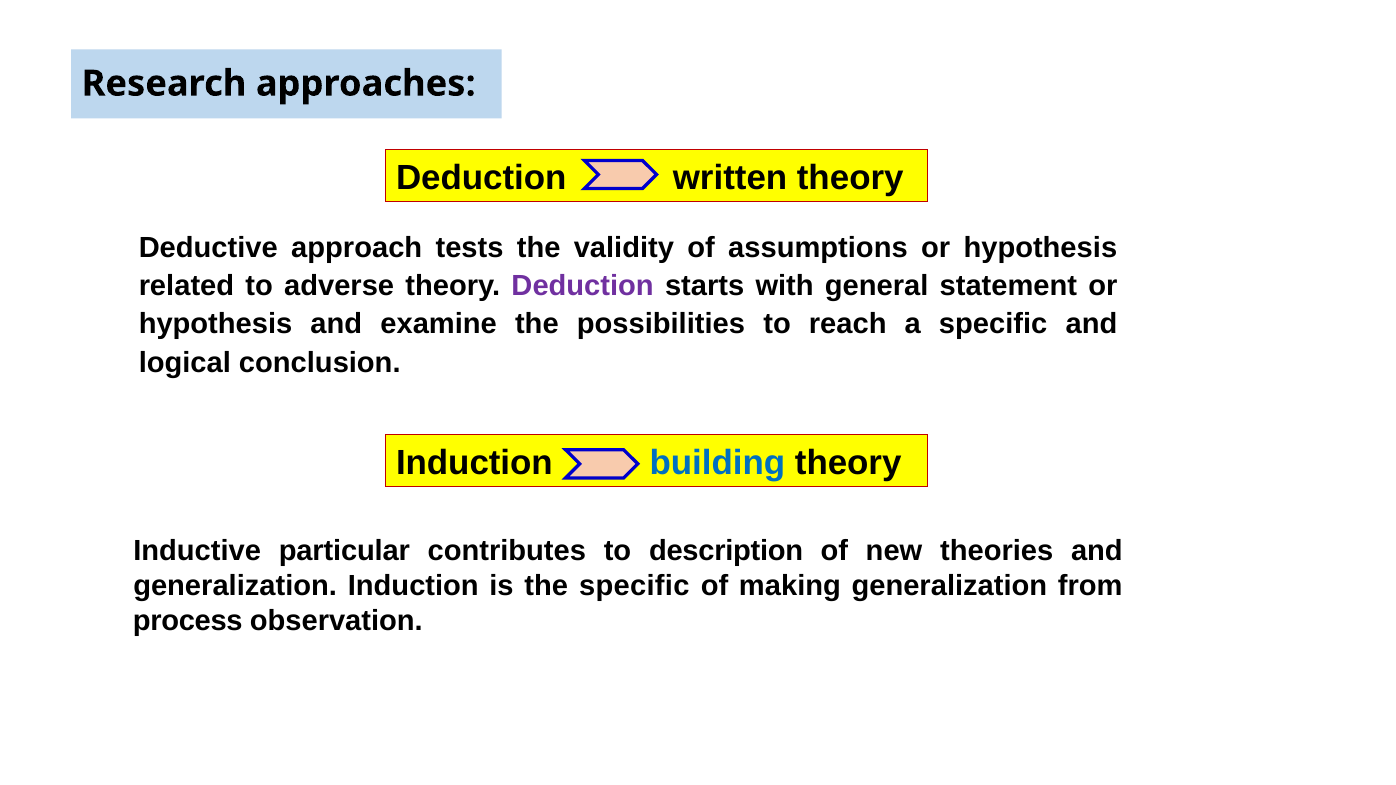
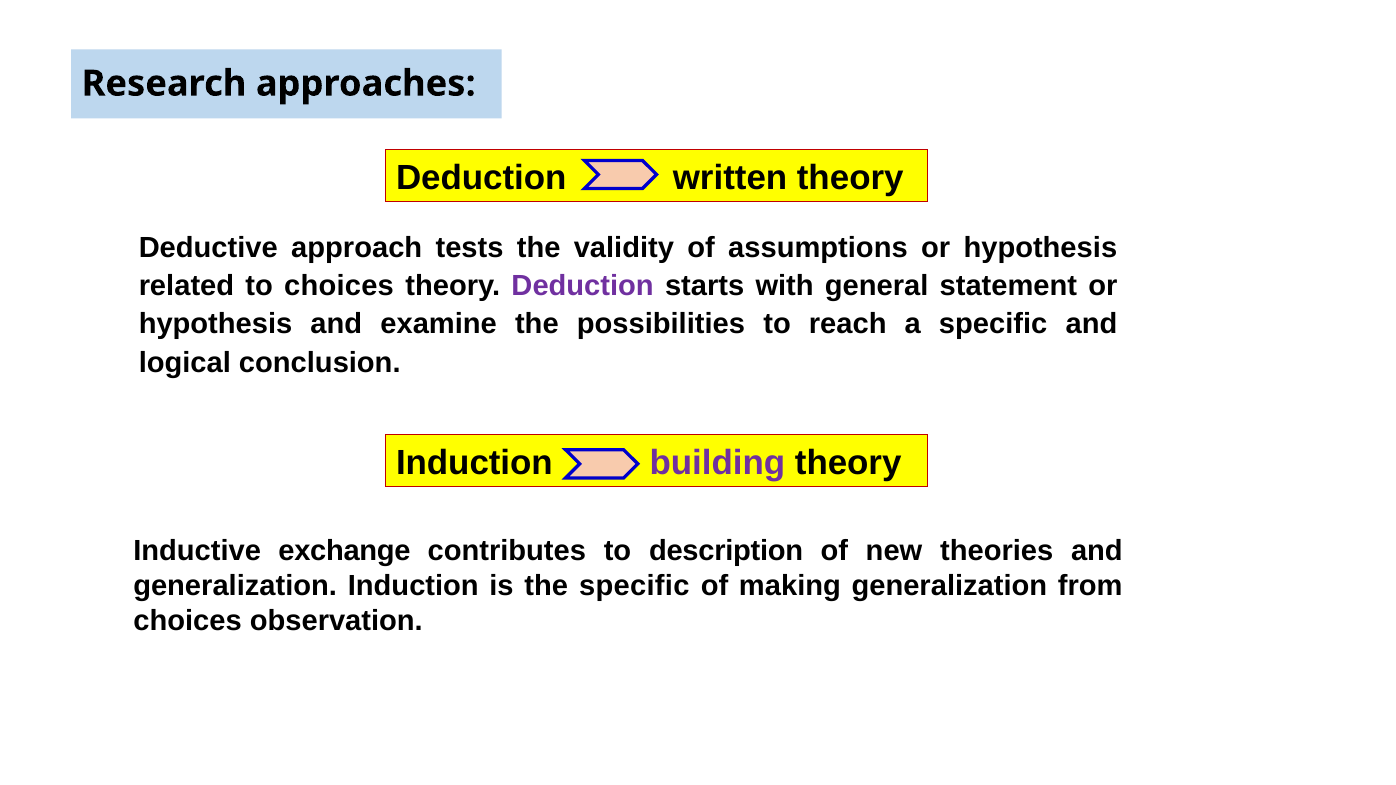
to adverse: adverse -> choices
building colour: blue -> purple
particular: particular -> exchange
process at (188, 621): process -> choices
